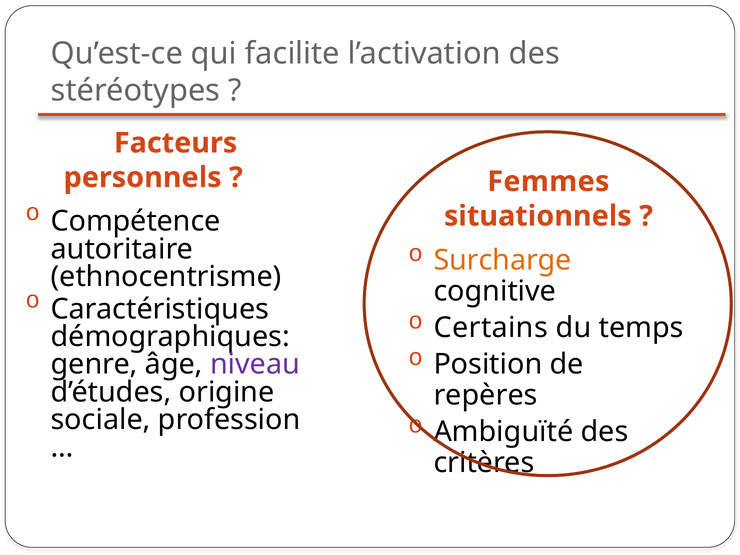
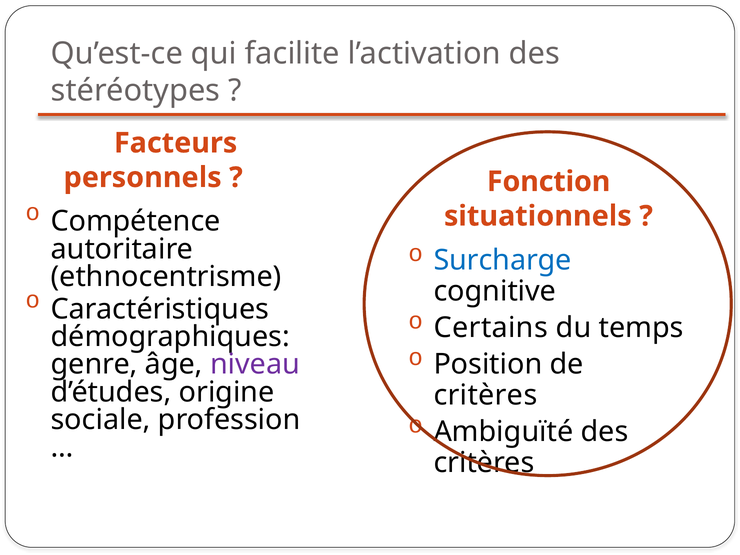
Femmes: Femmes -> Fonction
Surcharge colour: orange -> blue
repères at (486, 395): repères -> critères
